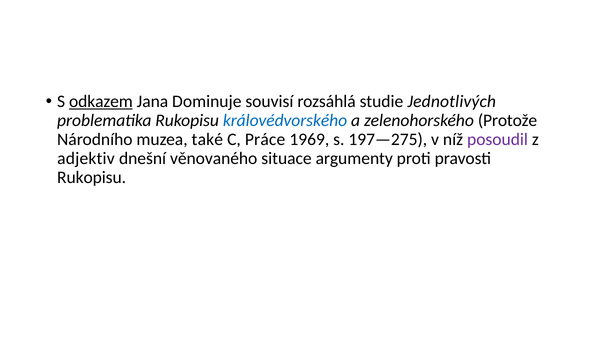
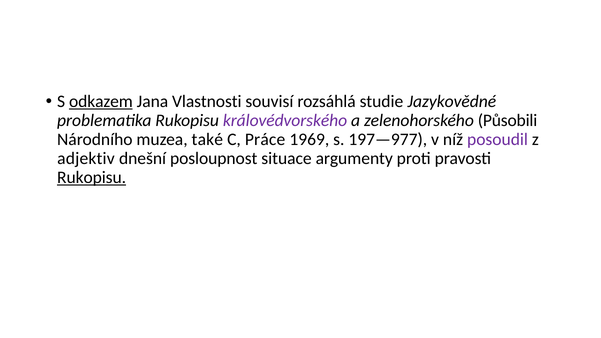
Dominuje: Dominuje -> Vlastnosti
Jednotlivých: Jednotlivých -> Jazykovědné
královédvorského colour: blue -> purple
Protože: Protože -> Působili
197—275: 197—275 -> 197—977
věnovaného: věnovaného -> posloupnost
Rukopisu at (92, 177) underline: none -> present
